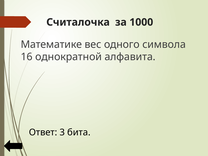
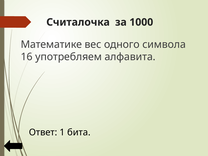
однократной: однократной -> употребляем
3: 3 -> 1
